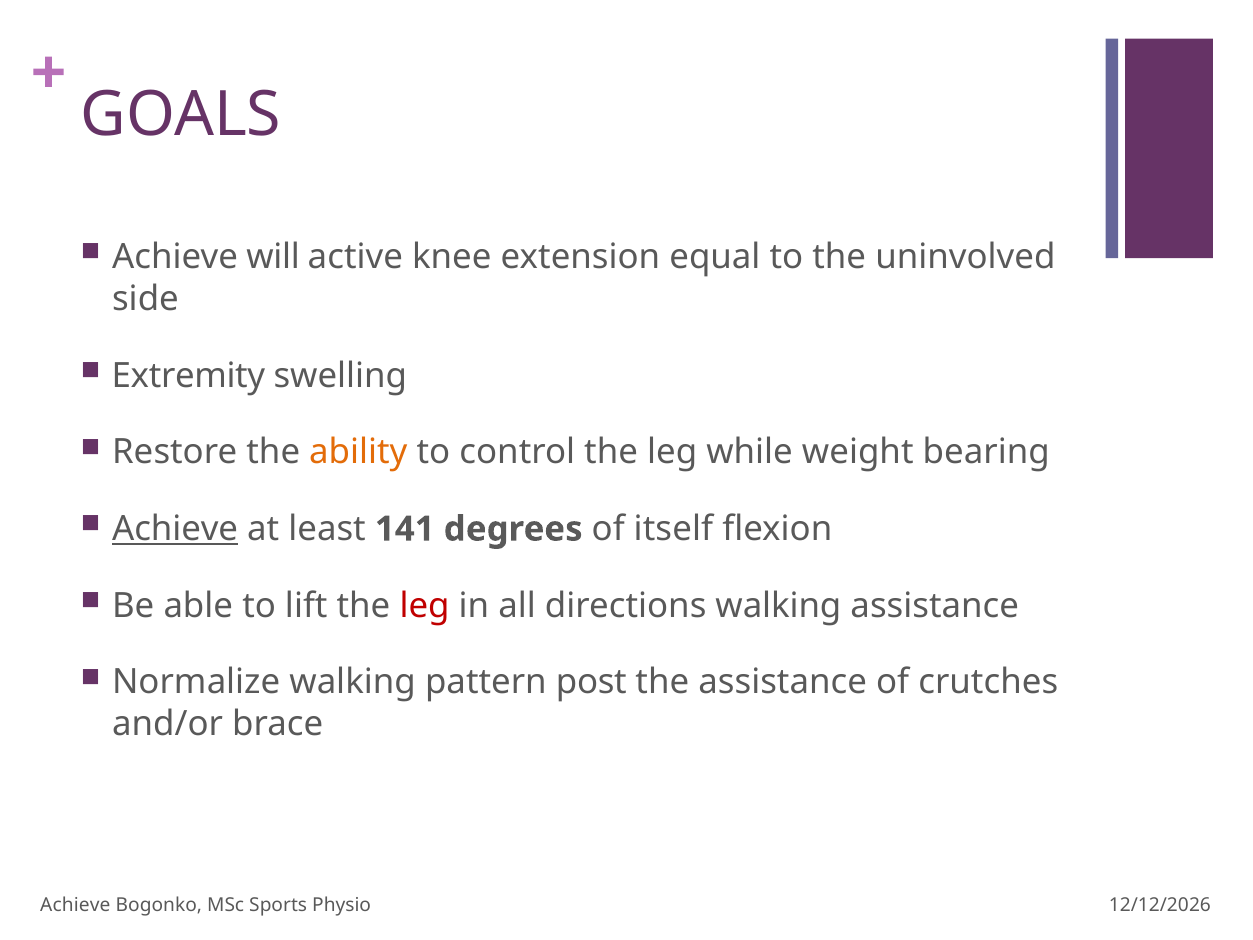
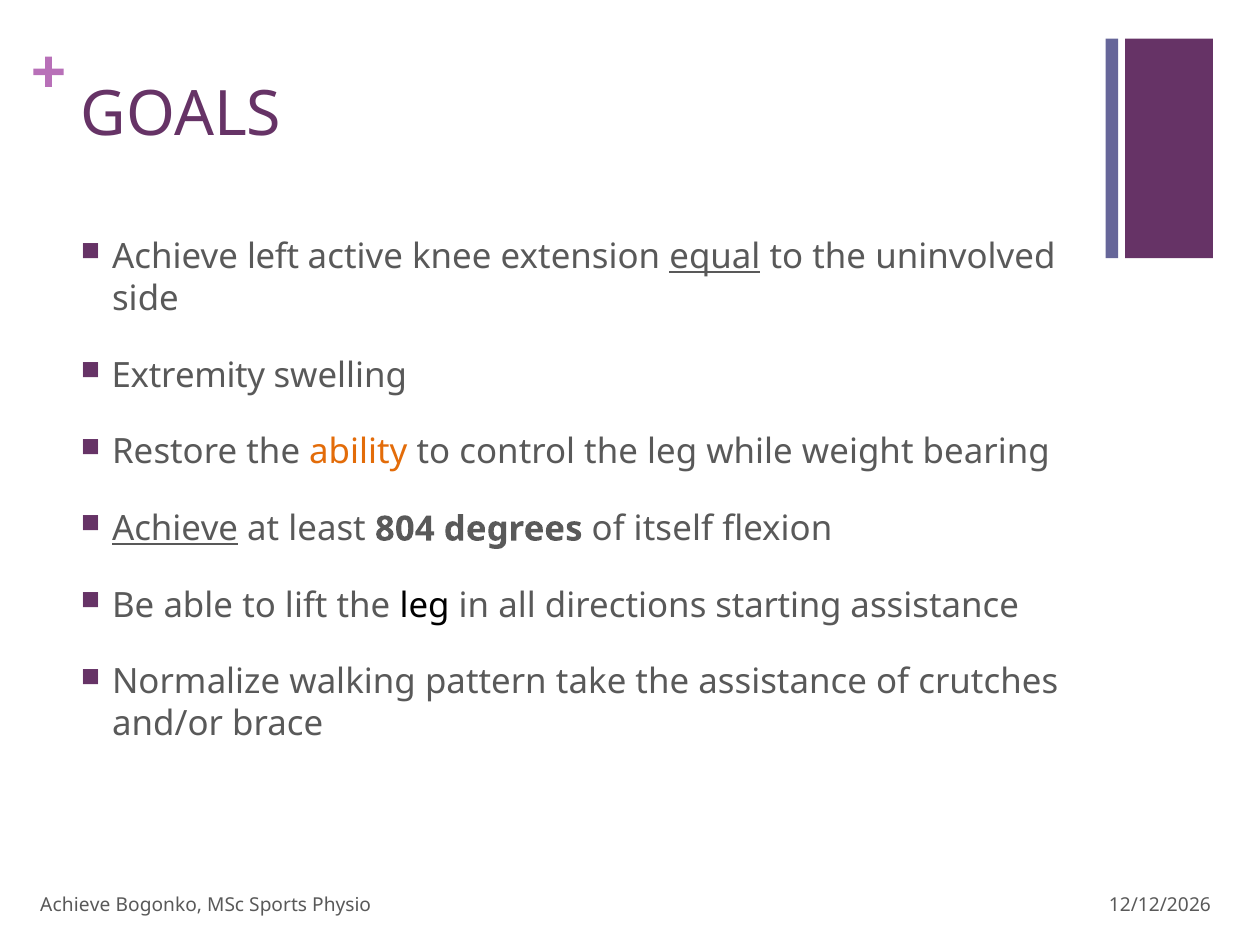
will: will -> left
equal underline: none -> present
141: 141 -> 804
leg at (425, 606) colour: red -> black
directions walking: walking -> starting
post: post -> take
